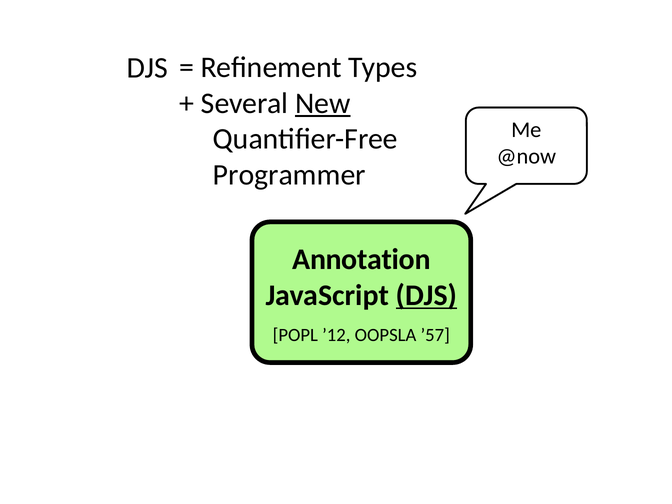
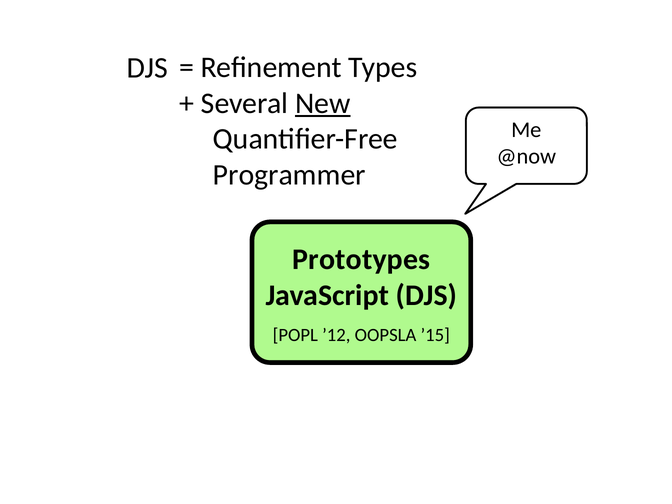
Annotation: Annotation -> Prototypes
DJS at (426, 295) underline: present -> none
’57: ’57 -> ’15
